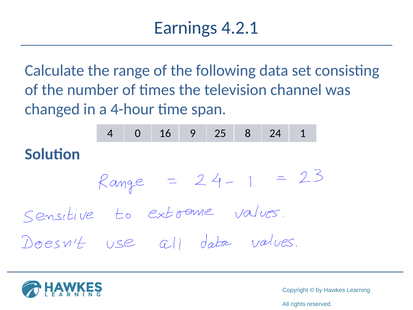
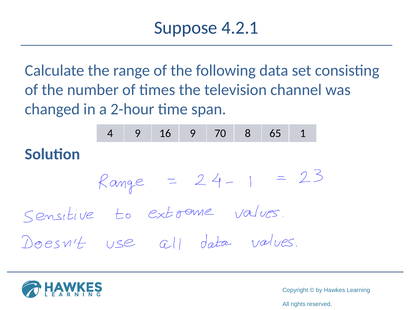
Earnings: Earnings -> Suppose
4-hour: 4-hour -> 2-hour
4 0: 0 -> 9
25: 25 -> 70
24: 24 -> 65
